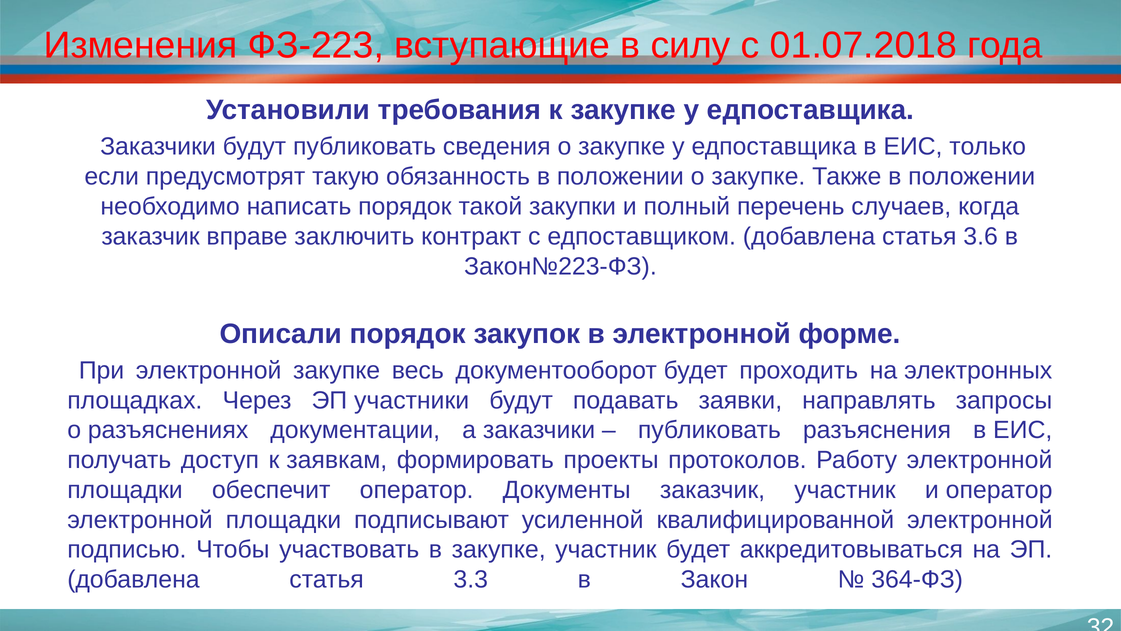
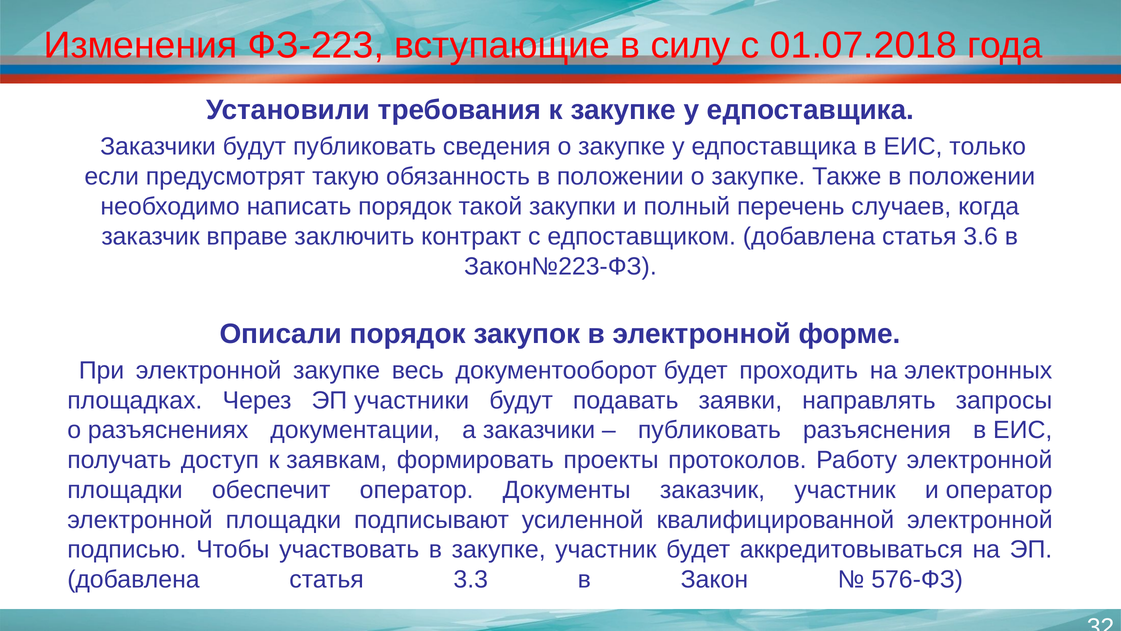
364-ФЗ: 364-ФЗ -> 576-ФЗ
